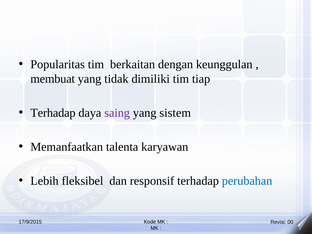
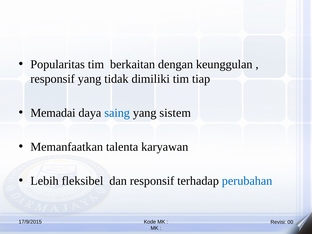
membuat at (53, 79): membuat -> responsif
Terhadap at (53, 113): Terhadap -> Memadai
saing colour: purple -> blue
